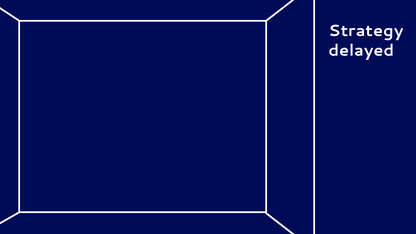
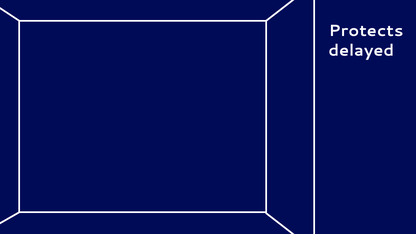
Strategy: Strategy -> Protects
